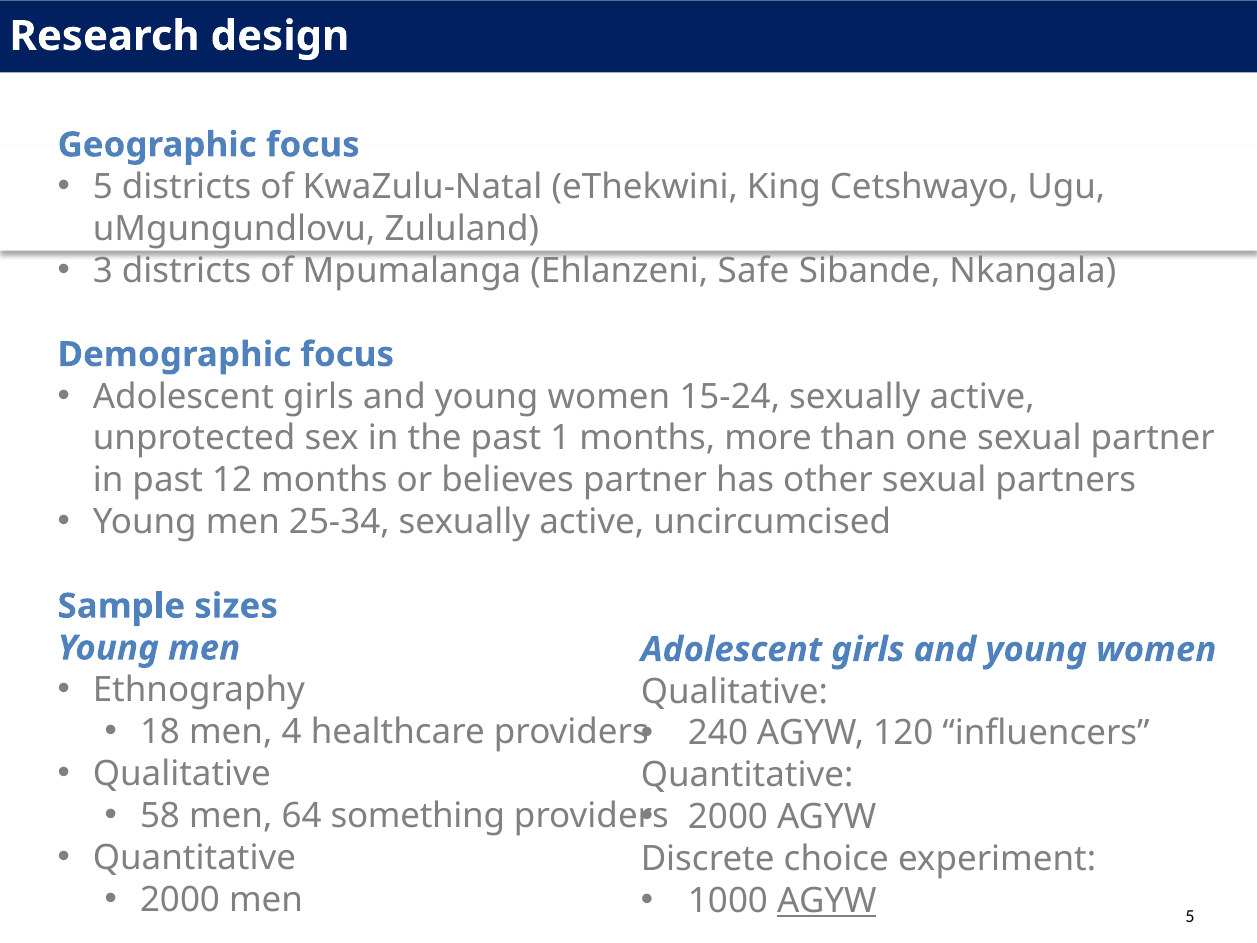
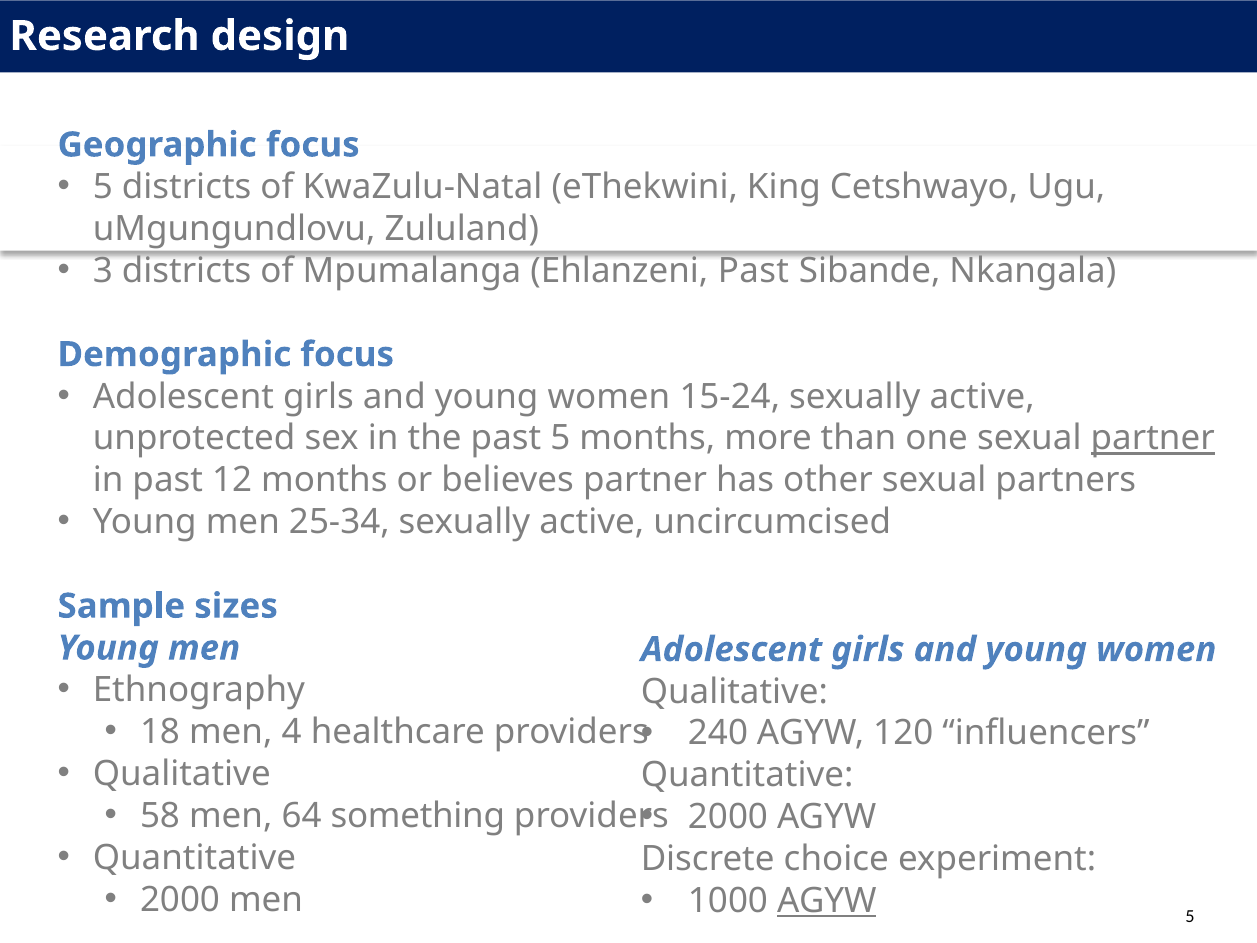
Ehlanzeni Safe: Safe -> Past
past 1: 1 -> 5
partner at (1153, 438) underline: none -> present
